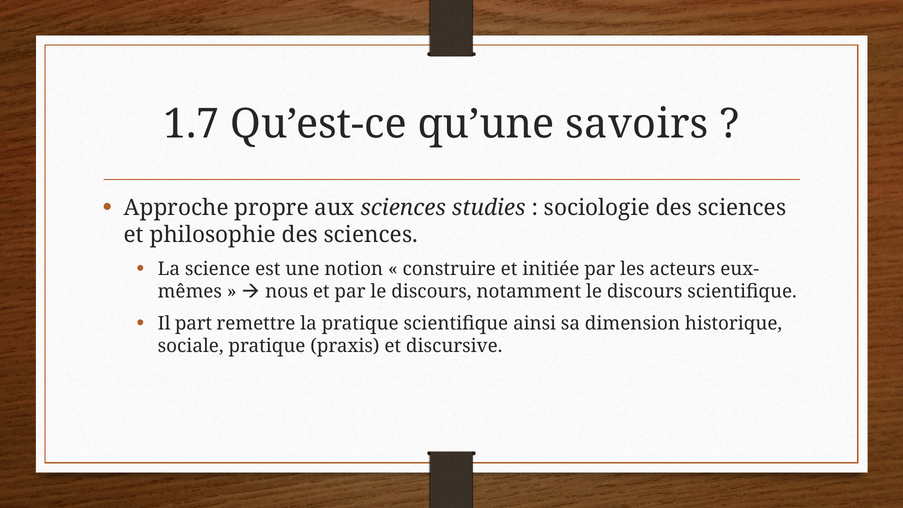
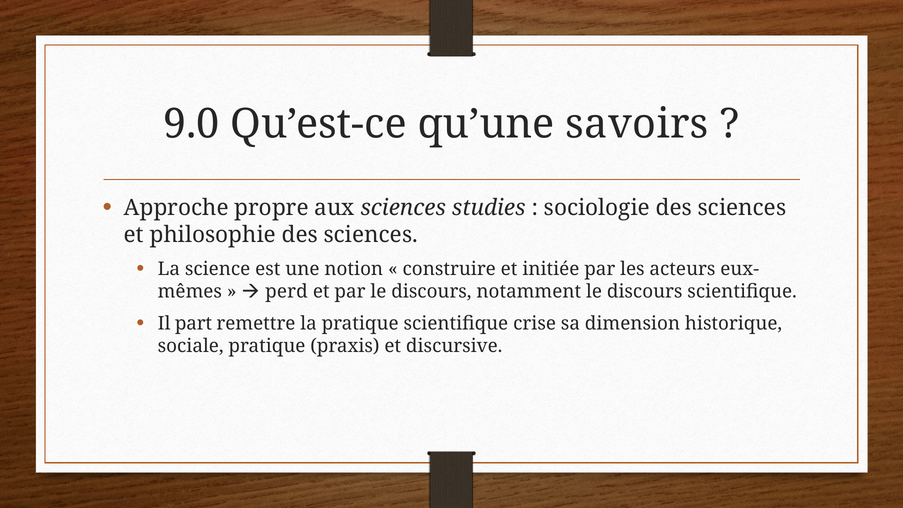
1.7: 1.7 -> 9.0
nous: nous -> perd
ainsi: ainsi -> crise
